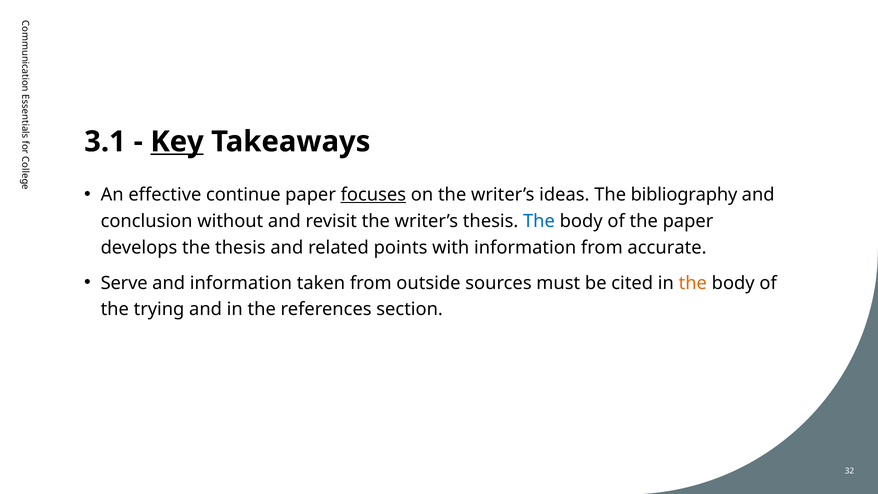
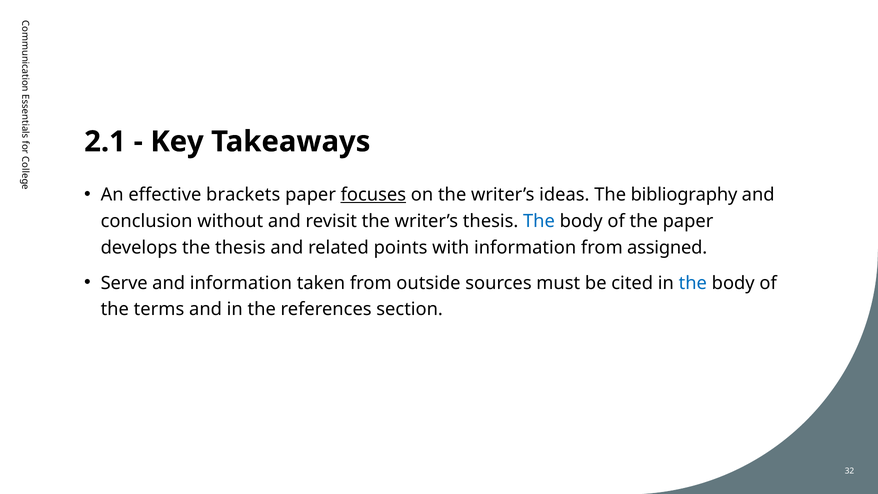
3.1: 3.1 -> 2.1
Key underline: present -> none
continue: continue -> brackets
accurate: accurate -> assigned
the at (693, 283) colour: orange -> blue
trying: trying -> terms
